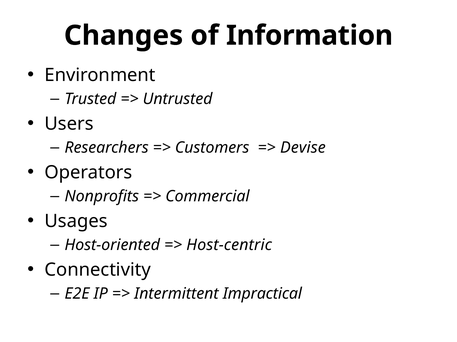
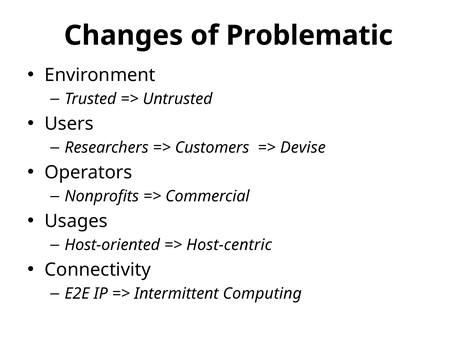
Information: Information -> Problematic
Impractical: Impractical -> Computing
